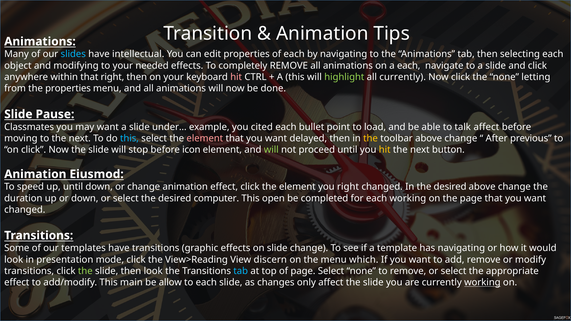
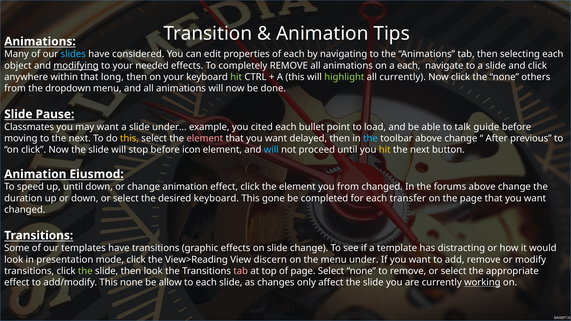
intellectual: intellectual -> considered
modifying underline: none -> present
that right: right -> long
hit at (236, 77) colour: pink -> light green
letting: letting -> others
the properties: properties -> dropdown
talk affect: affect -> guide
this at (129, 138) colour: light blue -> yellow
the at (371, 138) colour: yellow -> light blue
will at (271, 150) colour: light green -> light blue
you right: right -> from
In the desired: desired -> forums
desired computer: computer -> keyboard
open: open -> gone
each working: working -> transfer
has navigating: navigating -> distracting
which: which -> under
tab at (241, 271) colour: light blue -> pink
This main: main -> none
